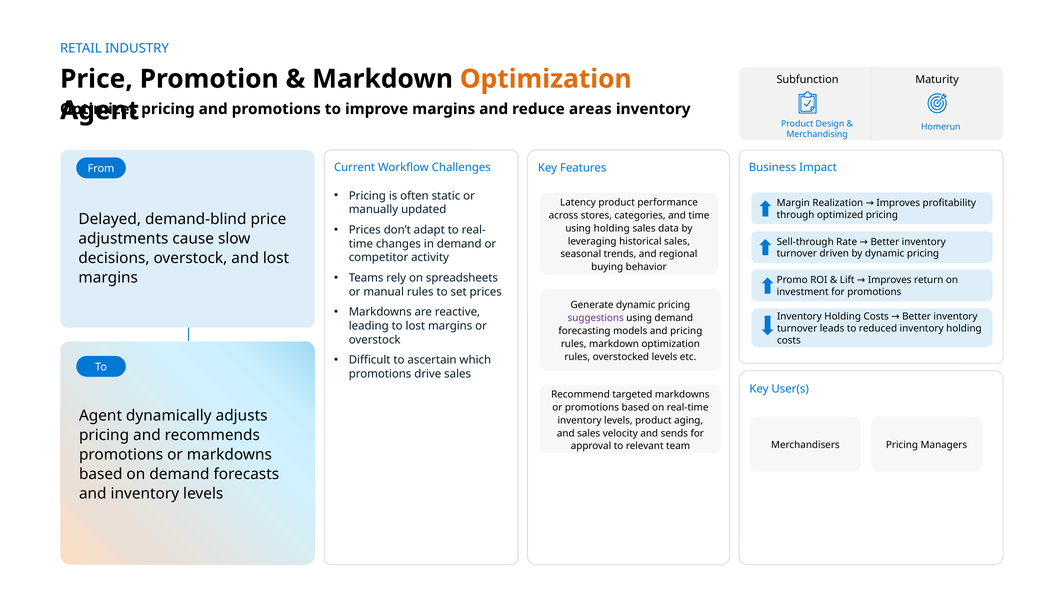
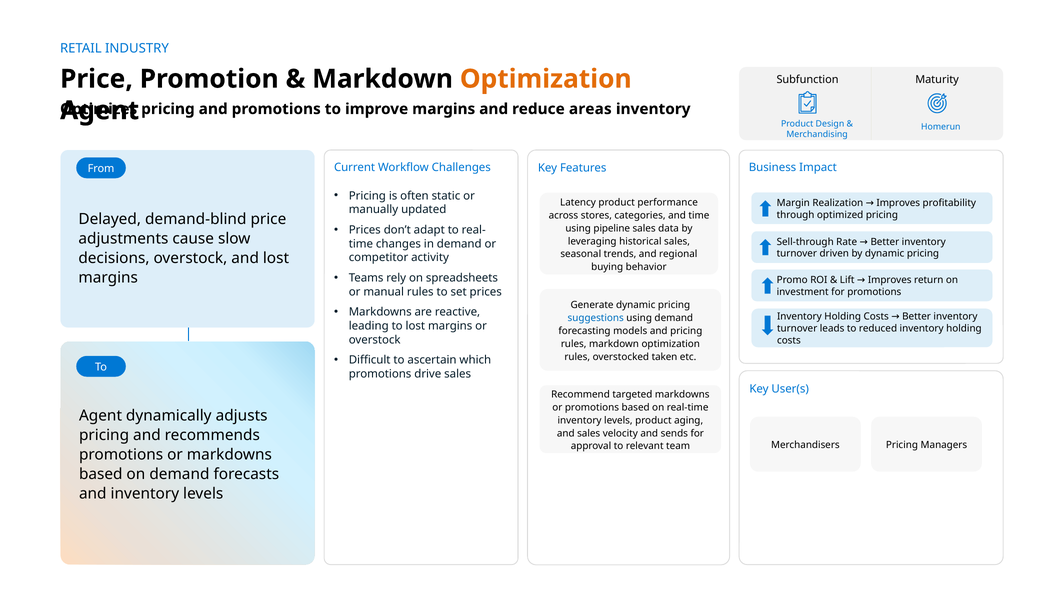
using holding: holding -> pipeline
suggestions colour: purple -> blue
overstocked levels: levels -> taken
